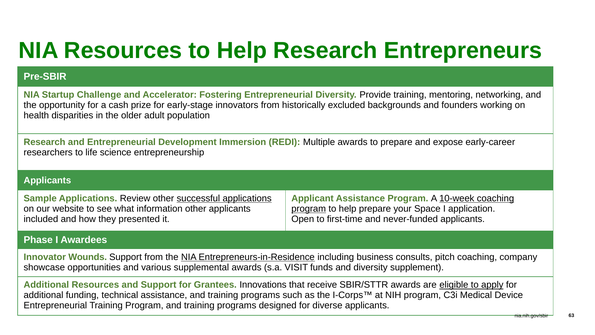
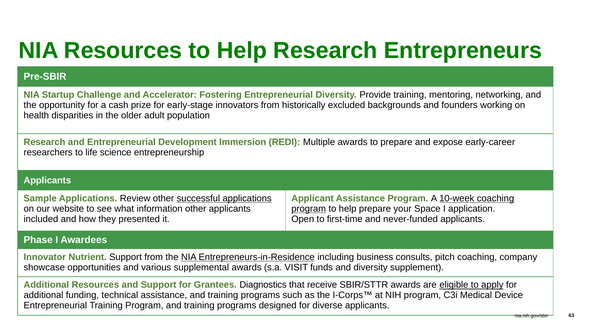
Wounds: Wounds -> Nutrient
Innovations: Innovations -> Diagnostics
